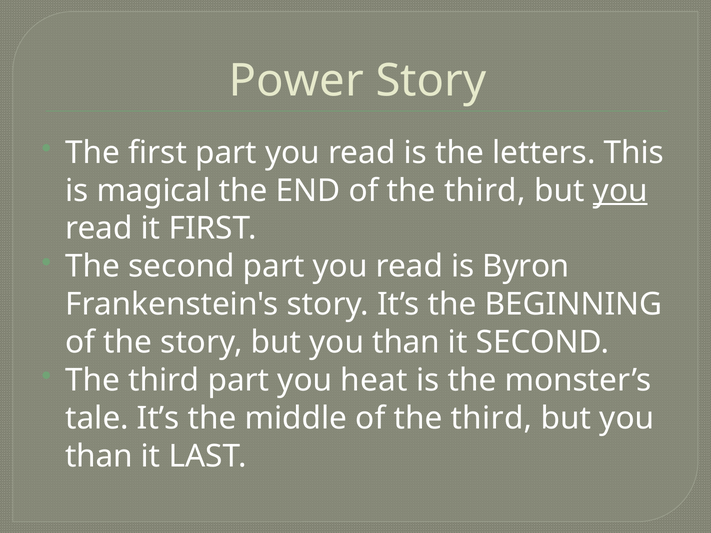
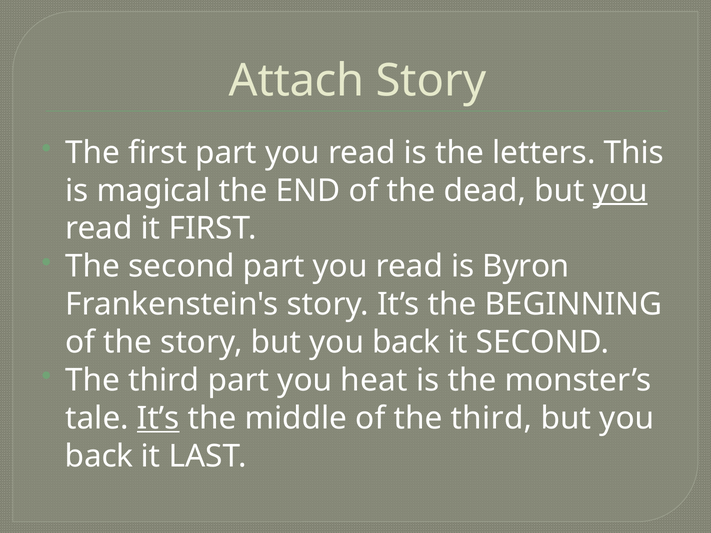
Power: Power -> Attach
END of the third: third -> dead
story but you than: than -> back
It’s at (158, 418) underline: none -> present
than at (99, 456): than -> back
